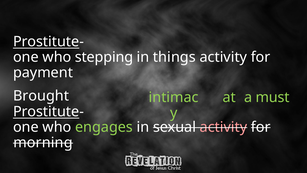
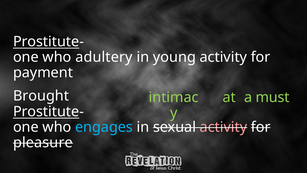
stepping: stepping -> adultery
things: things -> young
engages colour: light green -> light blue
morning: morning -> pleasure
